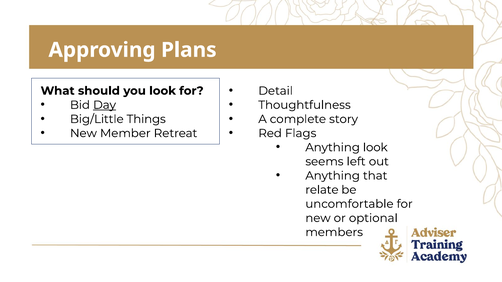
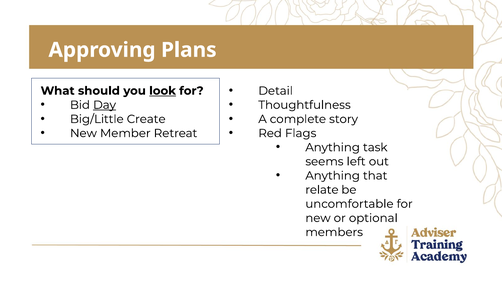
look at (163, 91) underline: none -> present
Things: Things -> Create
Anything look: look -> task
